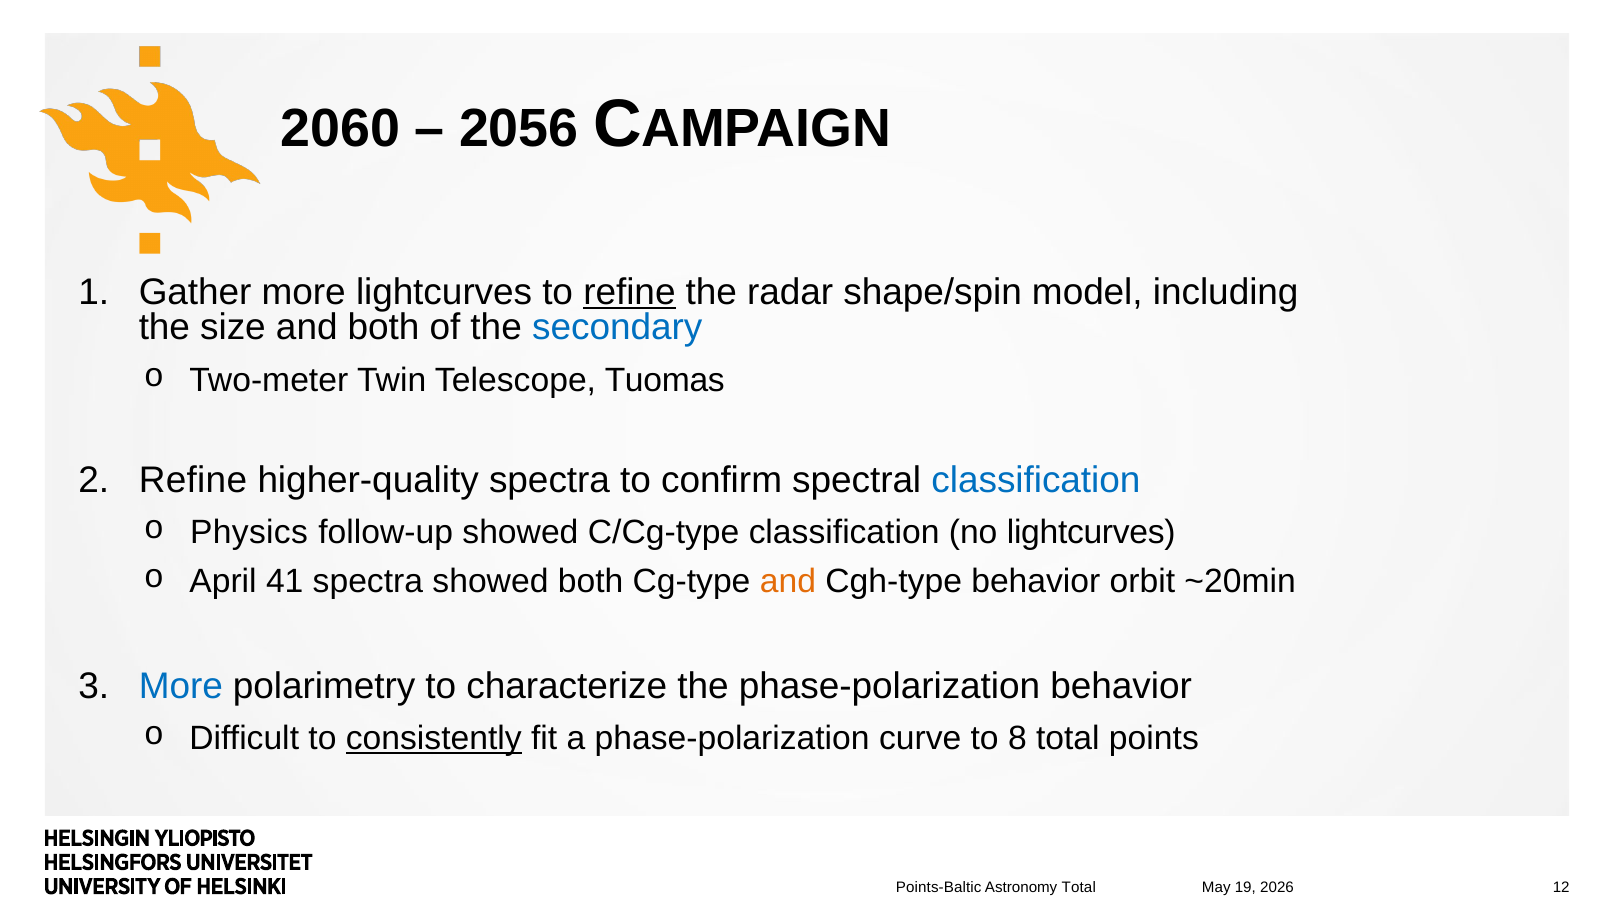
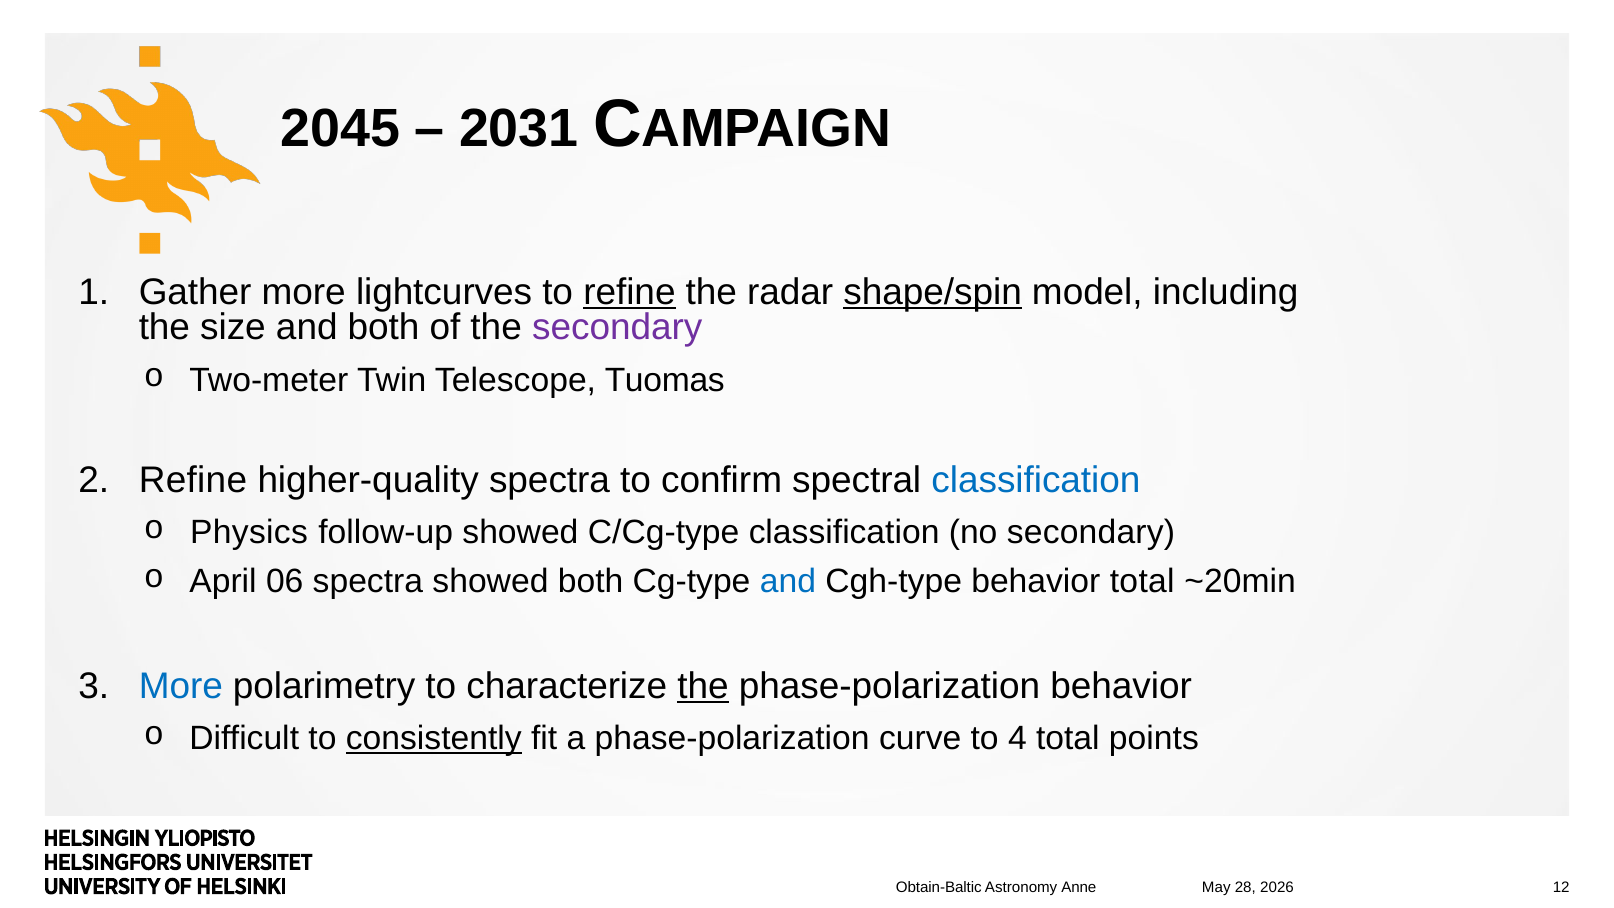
2060: 2060 -> 2045
2056: 2056 -> 2031
shape/spin underline: none -> present
secondary at (617, 328) colour: blue -> purple
no lightcurves: lightcurves -> secondary
41: 41 -> 06
and at (788, 582) colour: orange -> blue
behavior orbit: orbit -> total
the at (703, 686) underline: none -> present
8: 8 -> 4
Points-Baltic: Points-Baltic -> Obtain-Baltic
Astronomy Total: Total -> Anne
19: 19 -> 28
